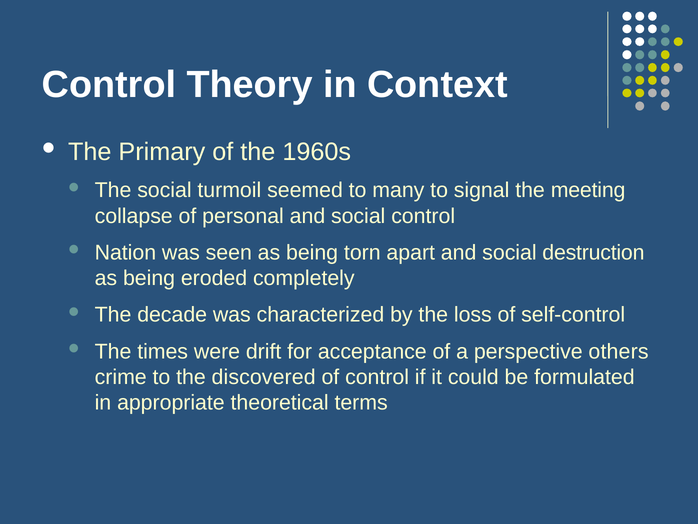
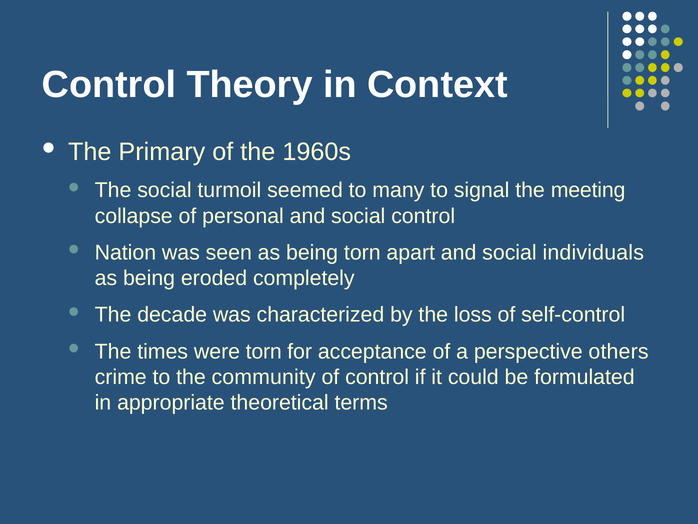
destruction: destruction -> individuals
were drift: drift -> torn
discovered: discovered -> community
